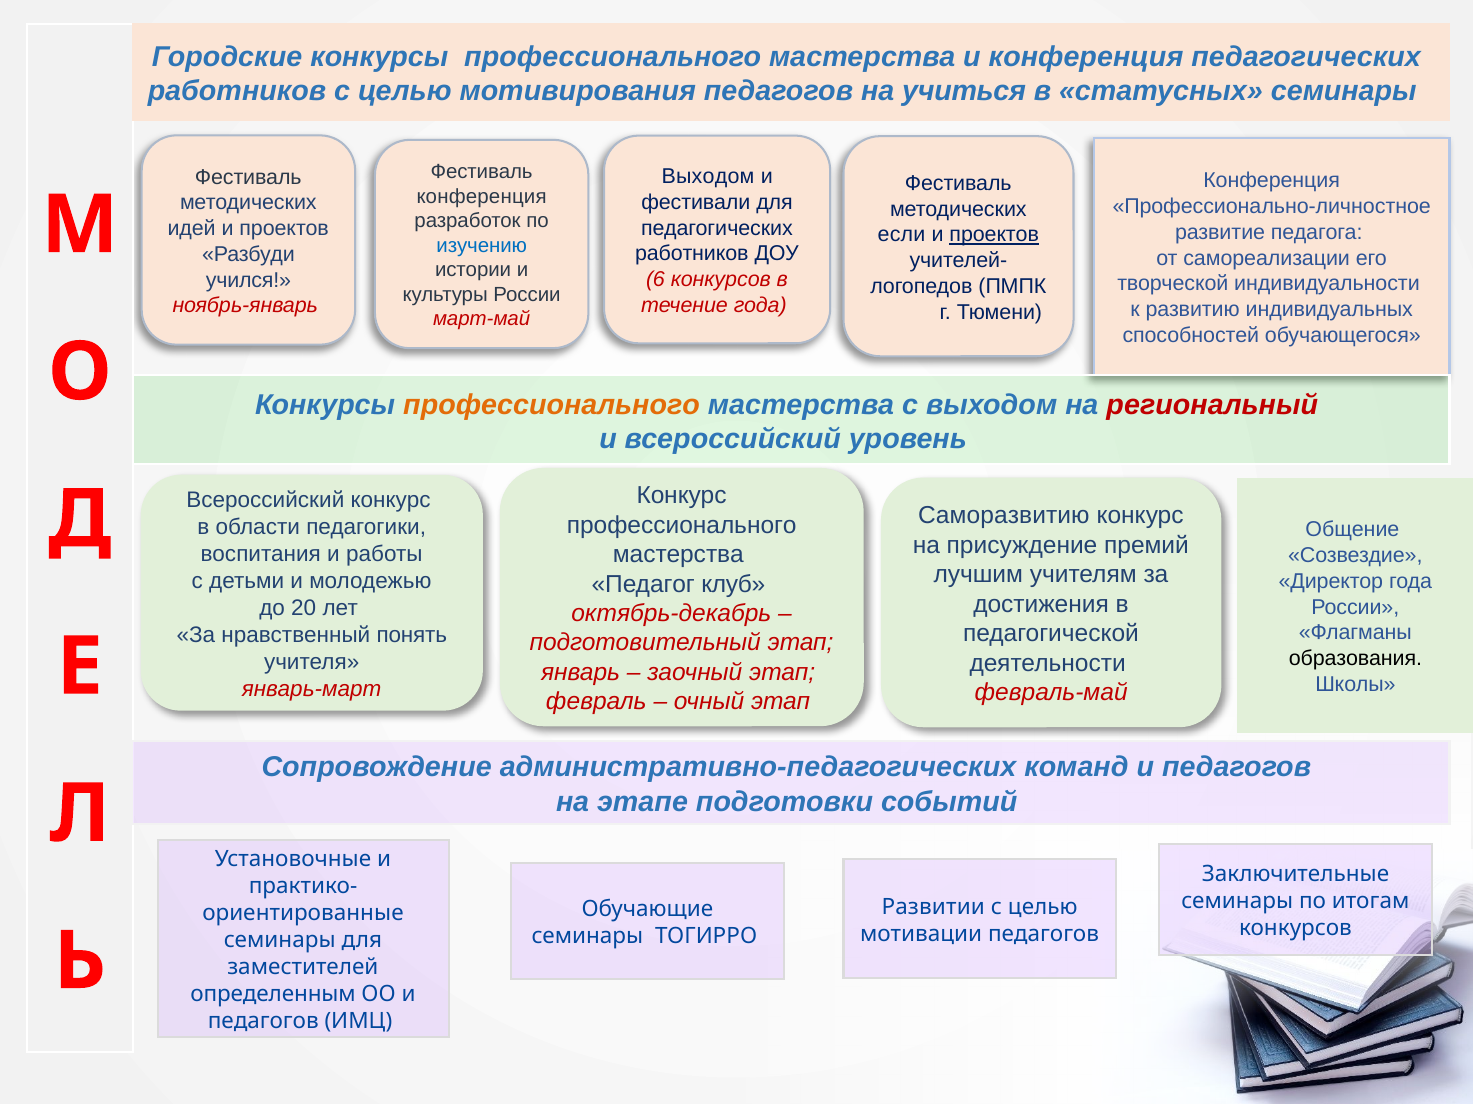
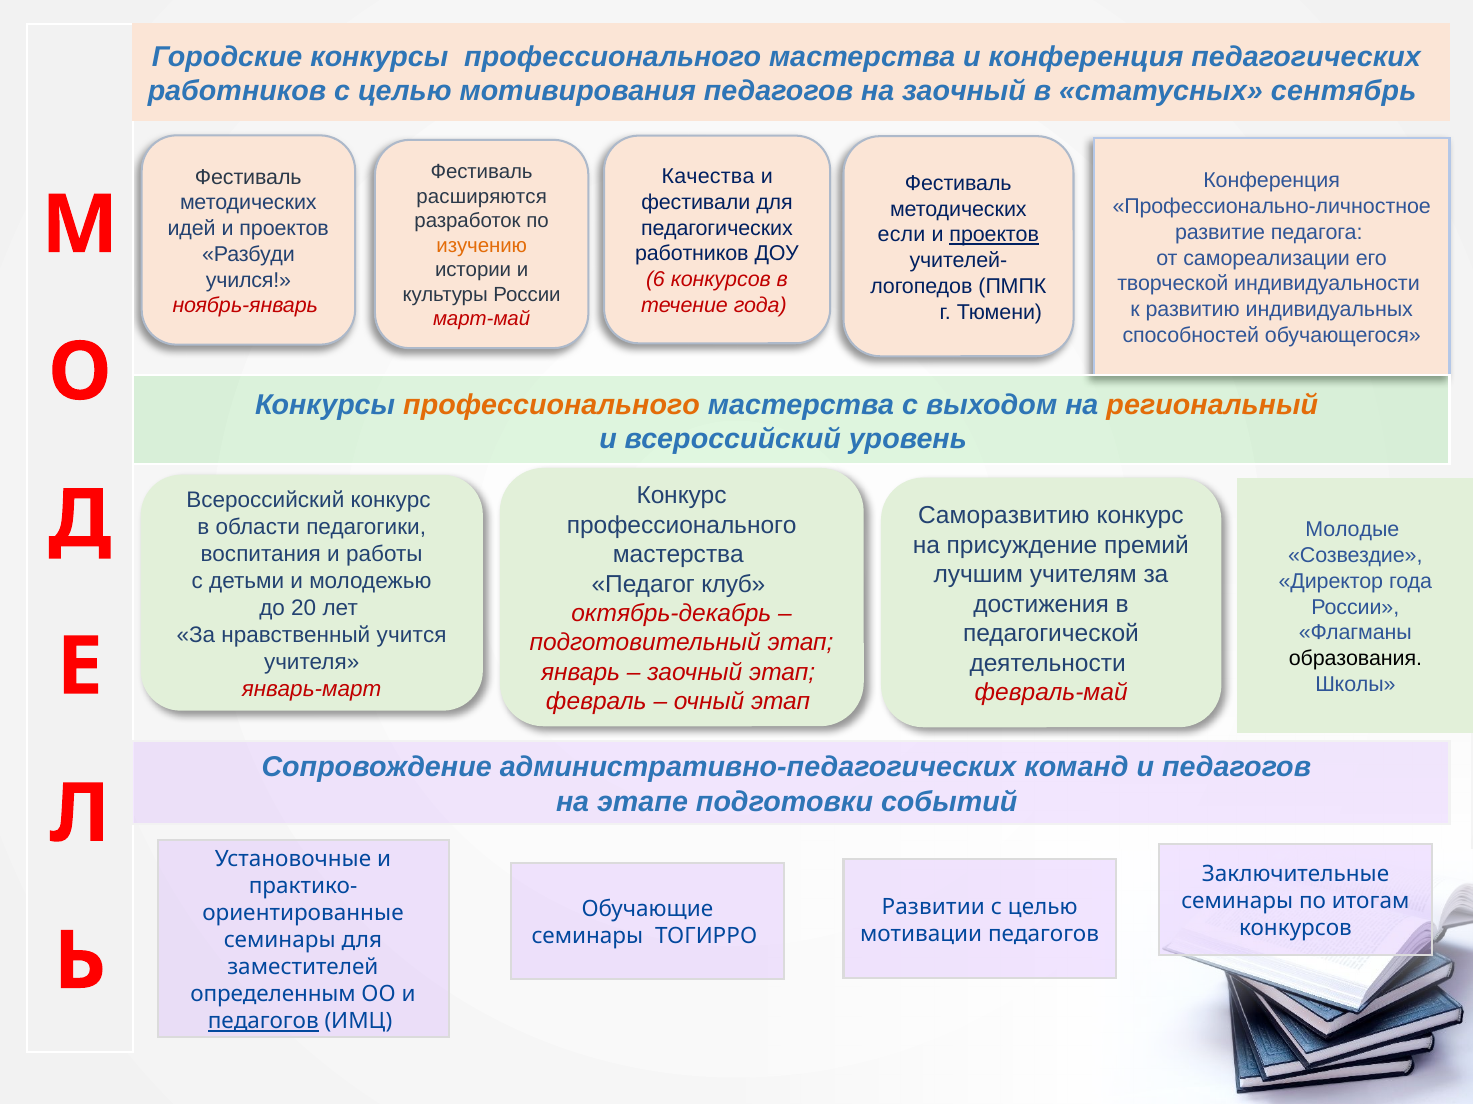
на учиться: учиться -> заочный
статусных семинары: семинары -> сентябрь
Выходом at (708, 177): Выходом -> Качества
конференция at (482, 196): конференция -> расширяются
изучению colour: blue -> orange
региональный colour: red -> orange
Общение: Общение -> Молодые
понять: понять -> учится
педагогов at (263, 1022) underline: none -> present
